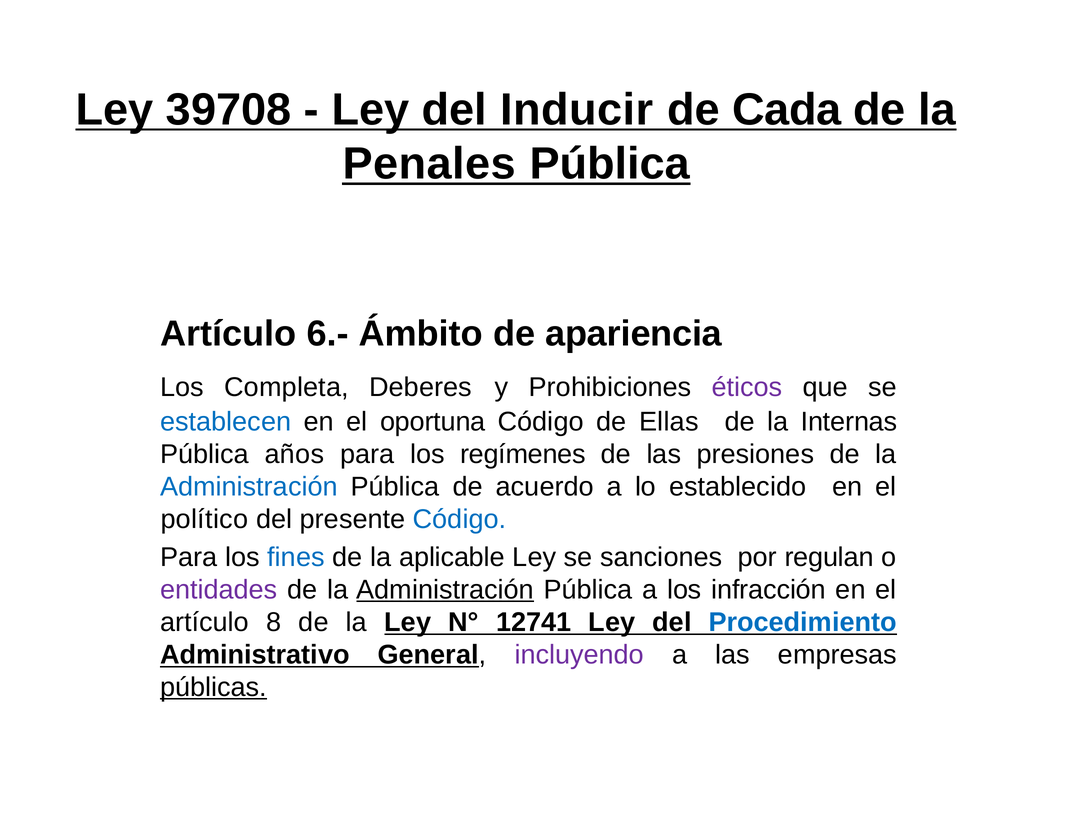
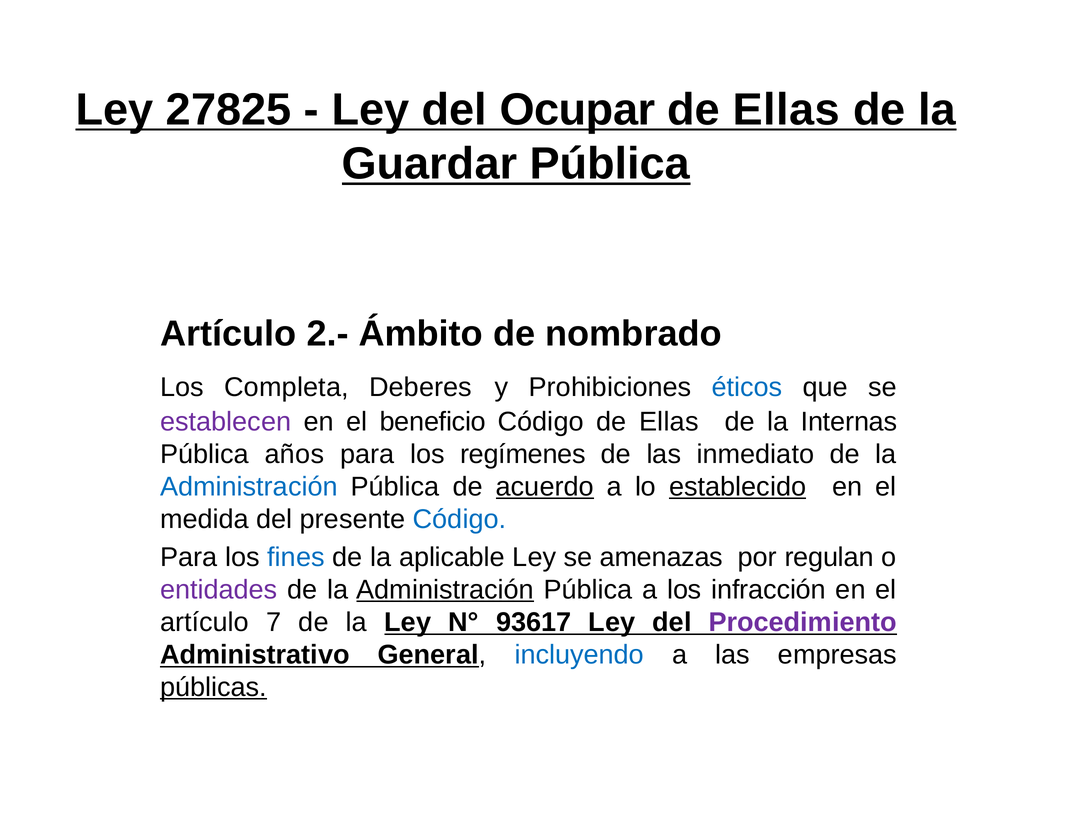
39708: 39708 -> 27825
Inducir: Inducir -> Ocupar
Cada at (787, 110): Cada -> Ellas
Penales: Penales -> Guardar
6.-: 6.- -> 2.-
apariencia: apariencia -> nombrado
éticos colour: purple -> blue
establecen colour: blue -> purple
oportuna: oportuna -> beneficio
presiones: presiones -> inmediato
acuerdo underline: none -> present
establecido underline: none -> present
político: político -> medida
sanciones: sanciones -> amenazas
8: 8 -> 7
12741: 12741 -> 93617
Procedimiento colour: blue -> purple
incluyendo colour: purple -> blue
